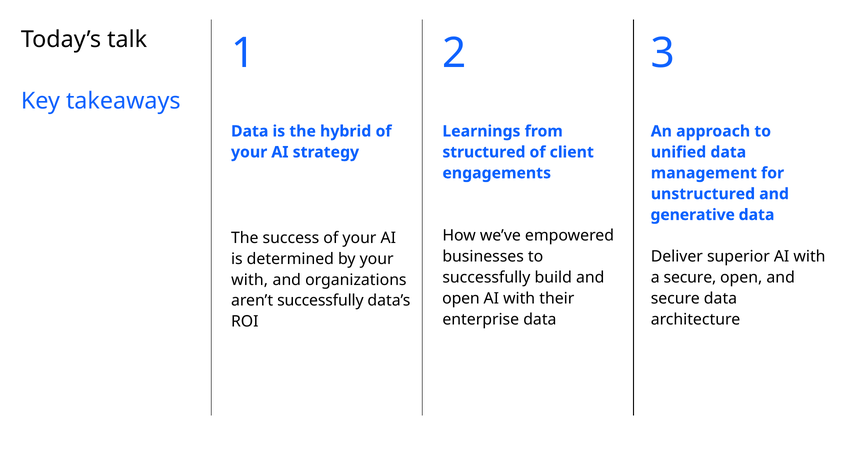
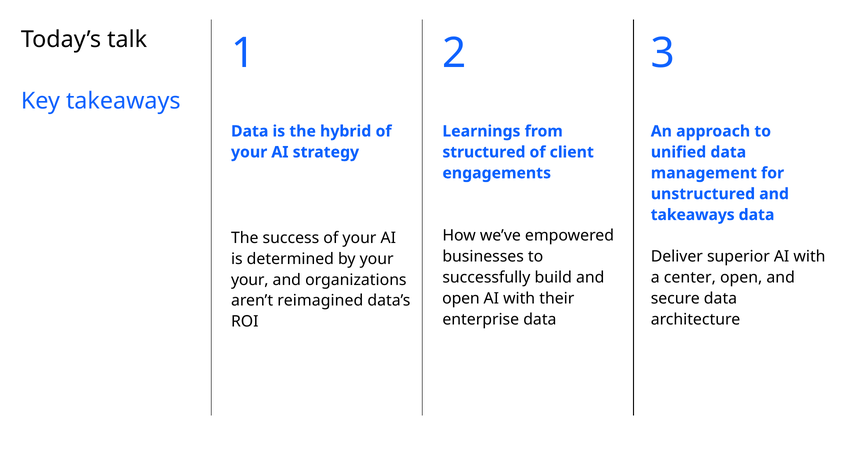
generative at (693, 215): generative -> takeaways
a secure: secure -> center
with at (250, 280): with -> your
aren’t successfully: successfully -> reimagined
